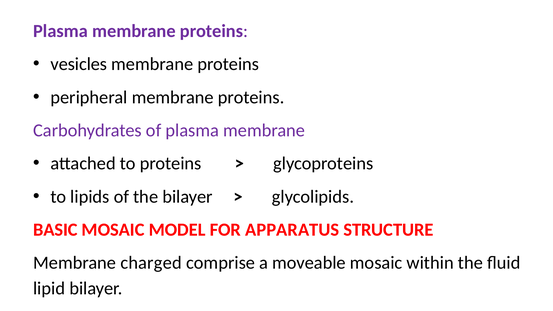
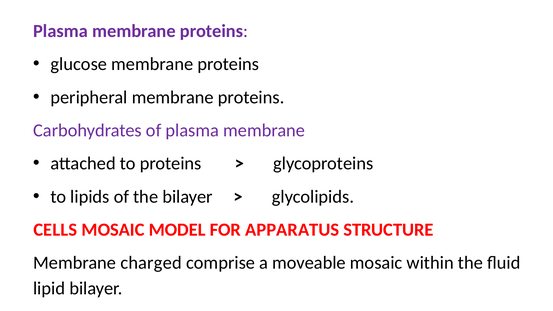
vesicles: vesicles -> glucose
BASIC: BASIC -> CELLS
